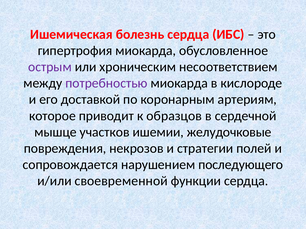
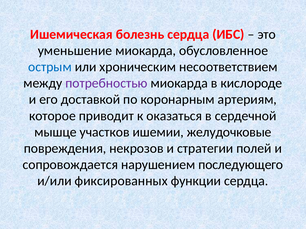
гипертрофия: гипертрофия -> уменьшение
острым colour: purple -> blue
образцов: образцов -> оказаться
своевременной: своевременной -> фиксированных
